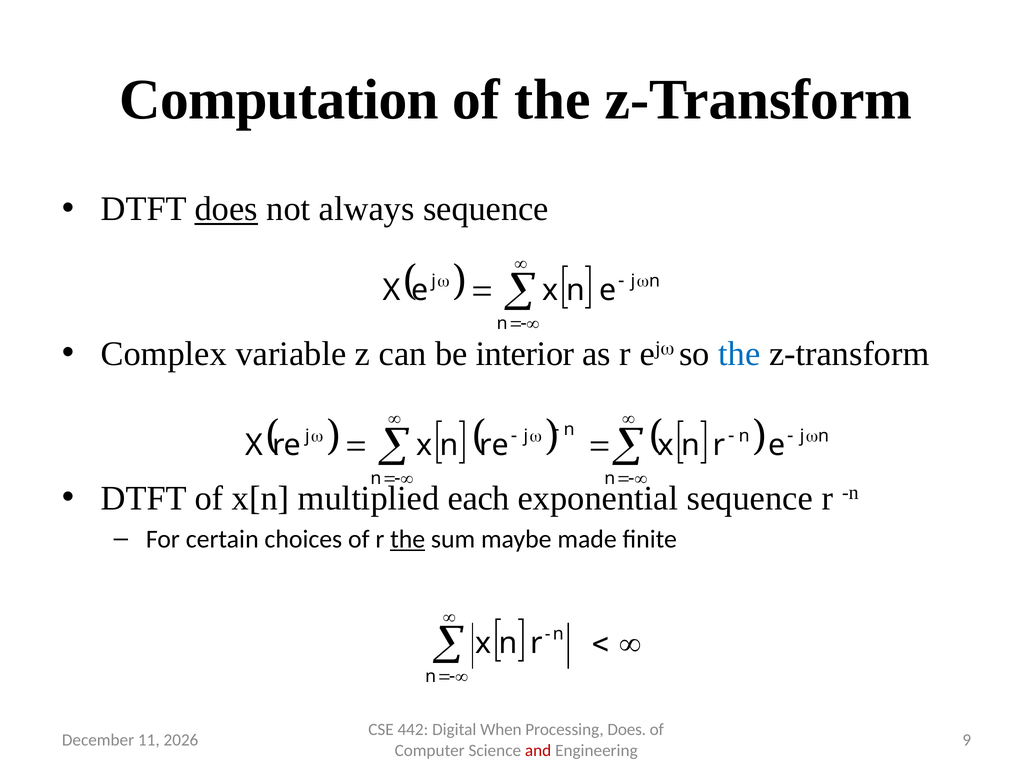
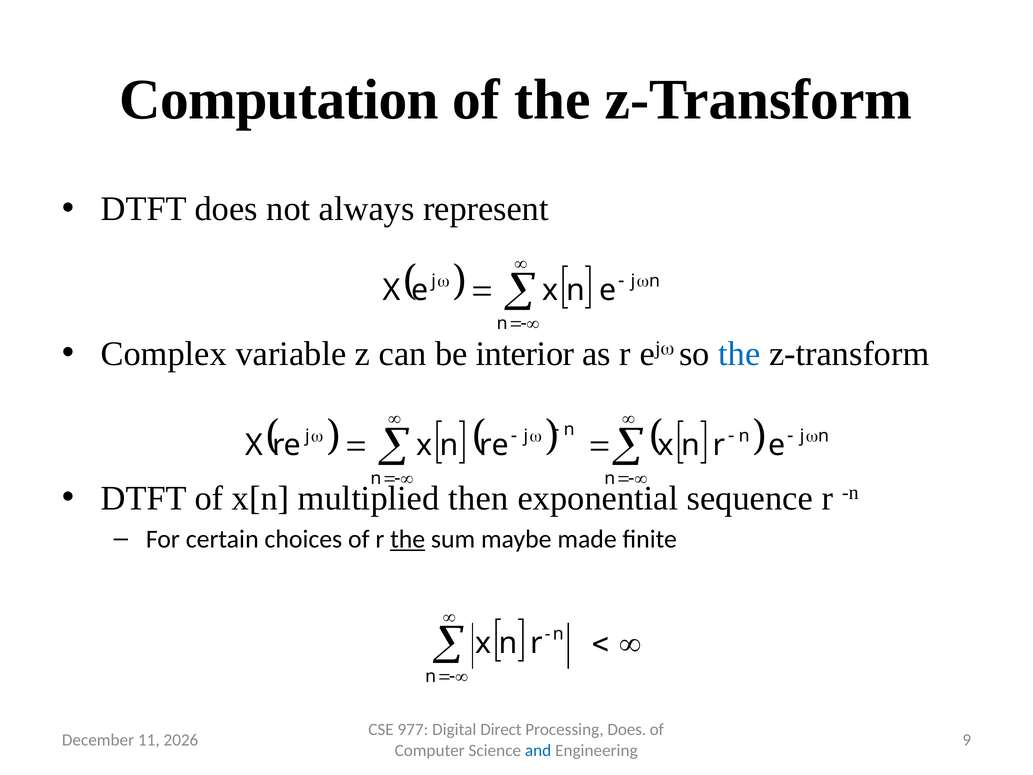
does at (226, 209) underline: present -> none
always sequence: sequence -> represent
each: each -> then
442: 442 -> 977
When: When -> Direct
and colour: red -> blue
